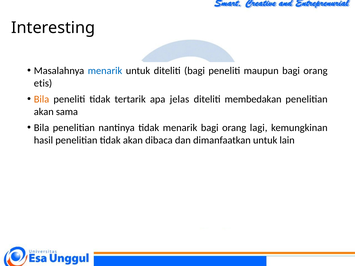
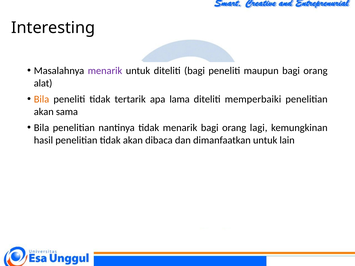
menarik at (105, 71) colour: blue -> purple
etis: etis -> alat
jelas: jelas -> lama
membedakan: membedakan -> memperbaiki
